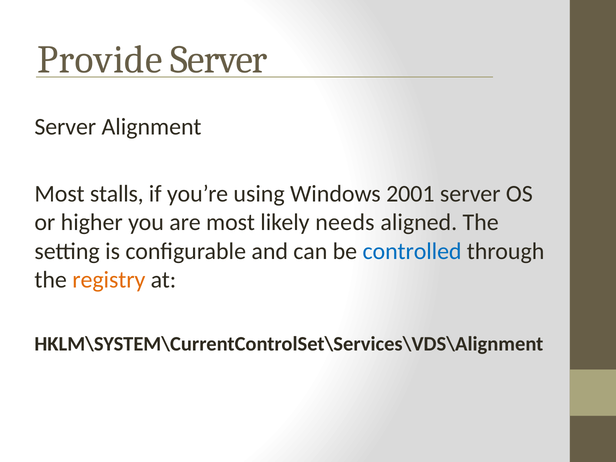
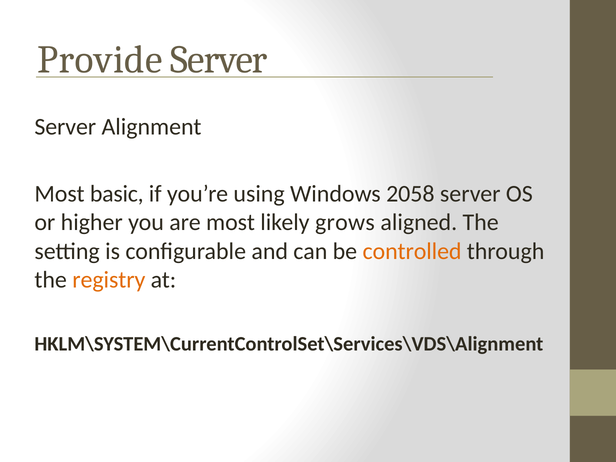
stalls: stalls -> basic
2001: 2001 -> 2058
needs: needs -> grows
controlled colour: blue -> orange
